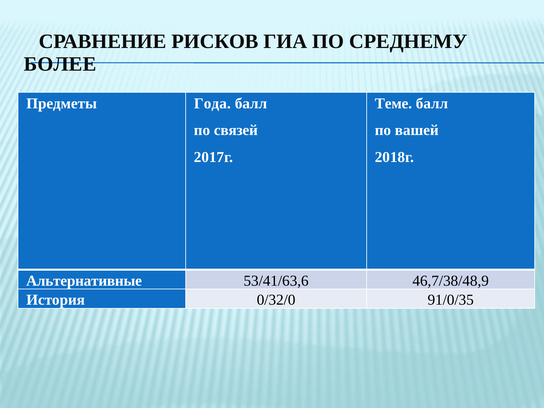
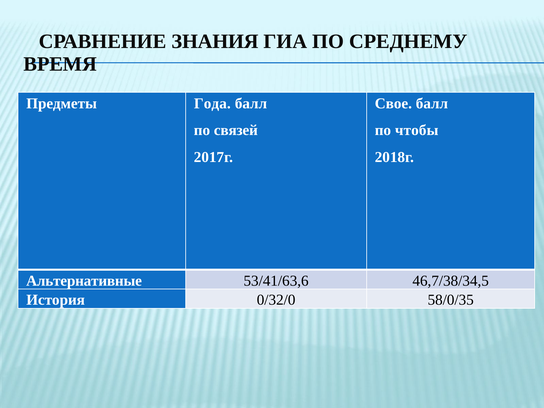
РИСКОВ: РИСКОВ -> ЗНАНИЯ
БОЛЕЕ: БОЛЕЕ -> ВРЕМЯ
Теме: Теме -> Свое
вашей: вашей -> чтобы
46,7/38/48,9: 46,7/38/48,9 -> 46,7/38/34,5
91/0/35: 91/0/35 -> 58/0/35
